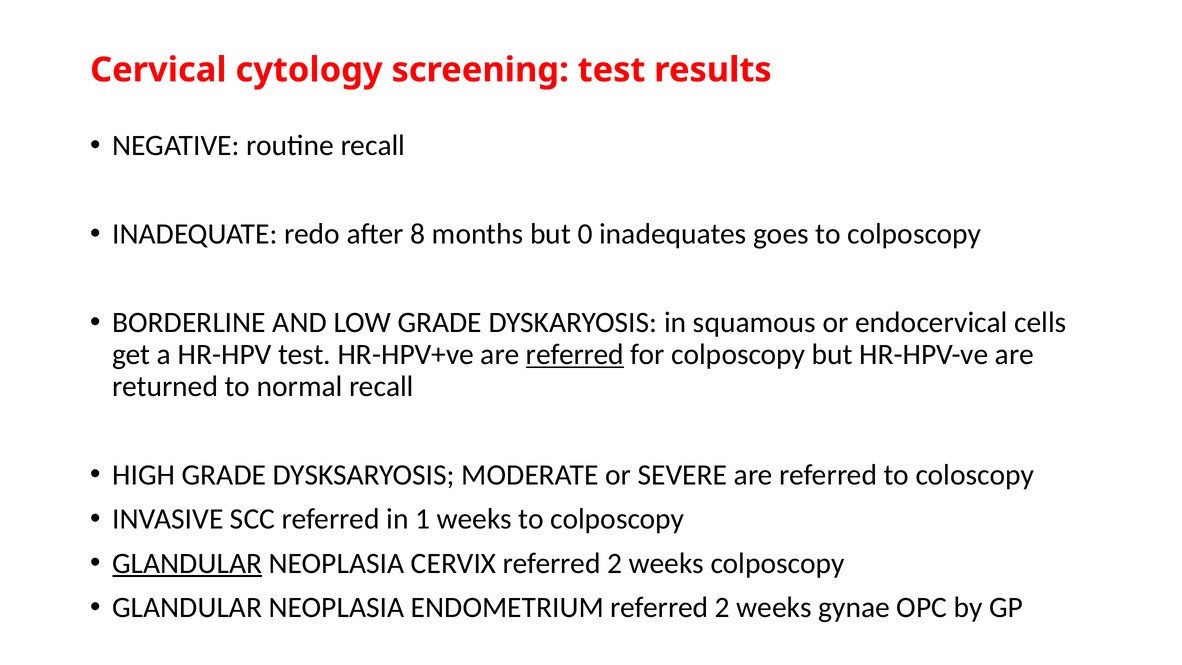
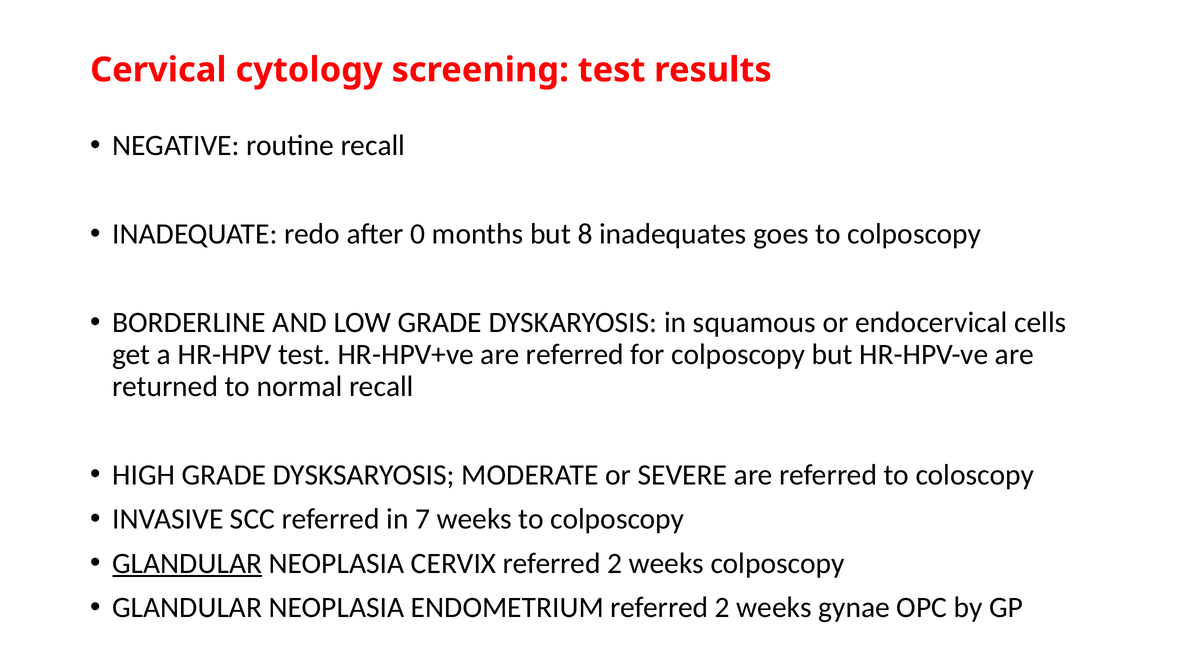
8: 8 -> 0
0: 0 -> 8
referred at (575, 354) underline: present -> none
1: 1 -> 7
